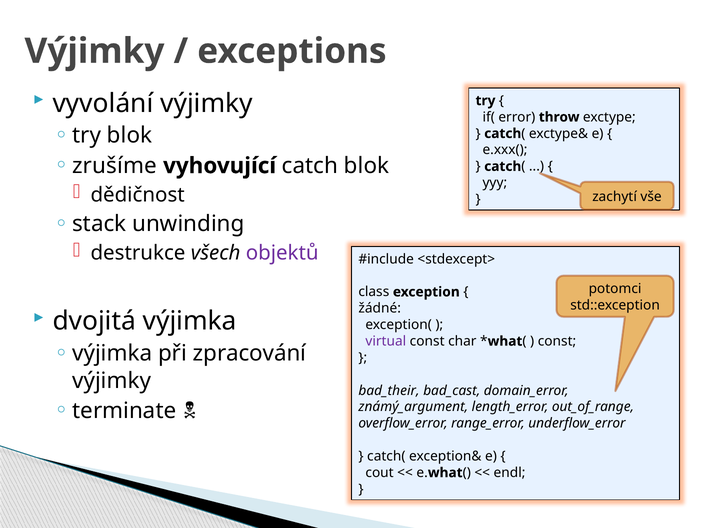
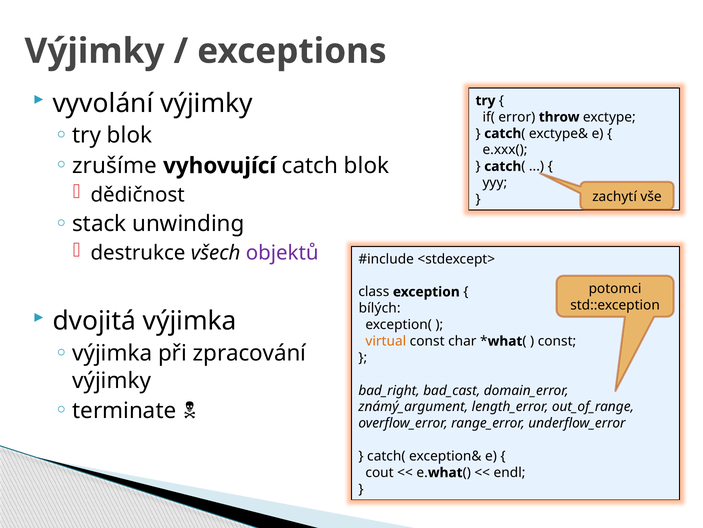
žádné: žádné -> bílých
virtual colour: purple -> orange
bad_their: bad_their -> bad_right
